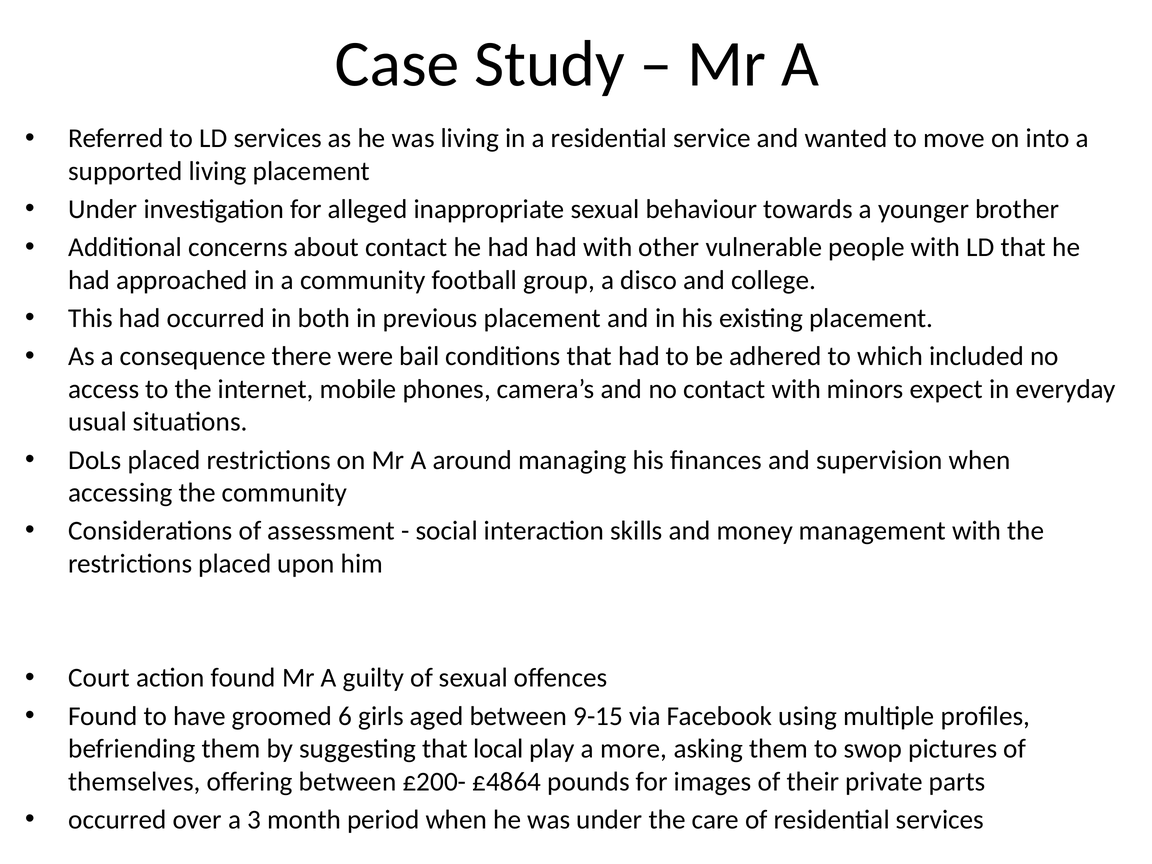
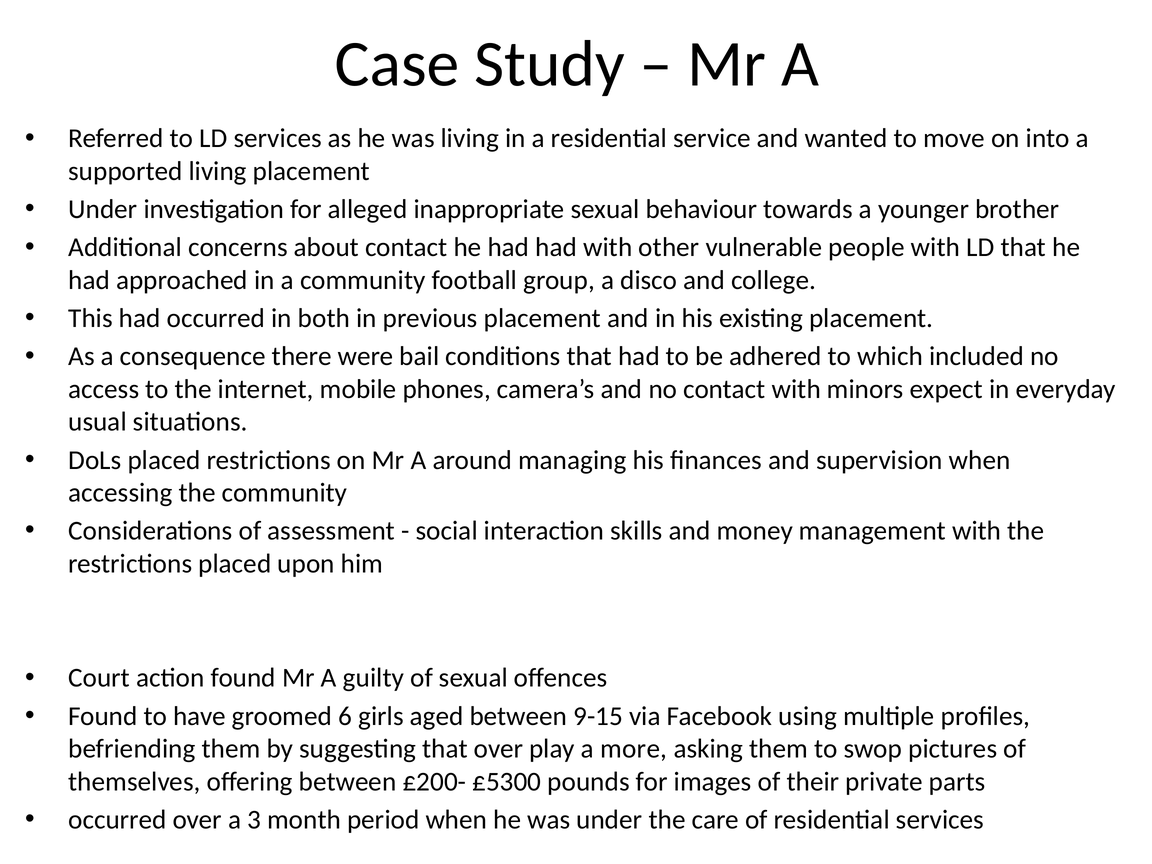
that local: local -> over
£4864: £4864 -> £5300
